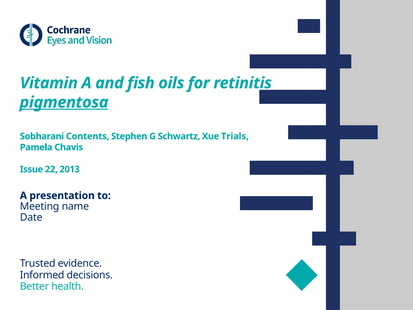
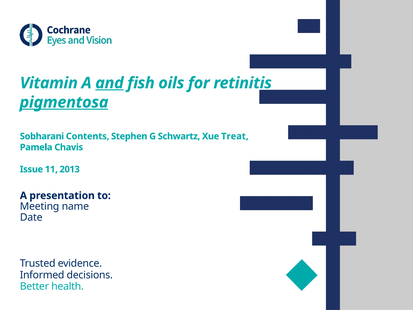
and underline: none -> present
Trials: Trials -> Treat
22: 22 -> 11
